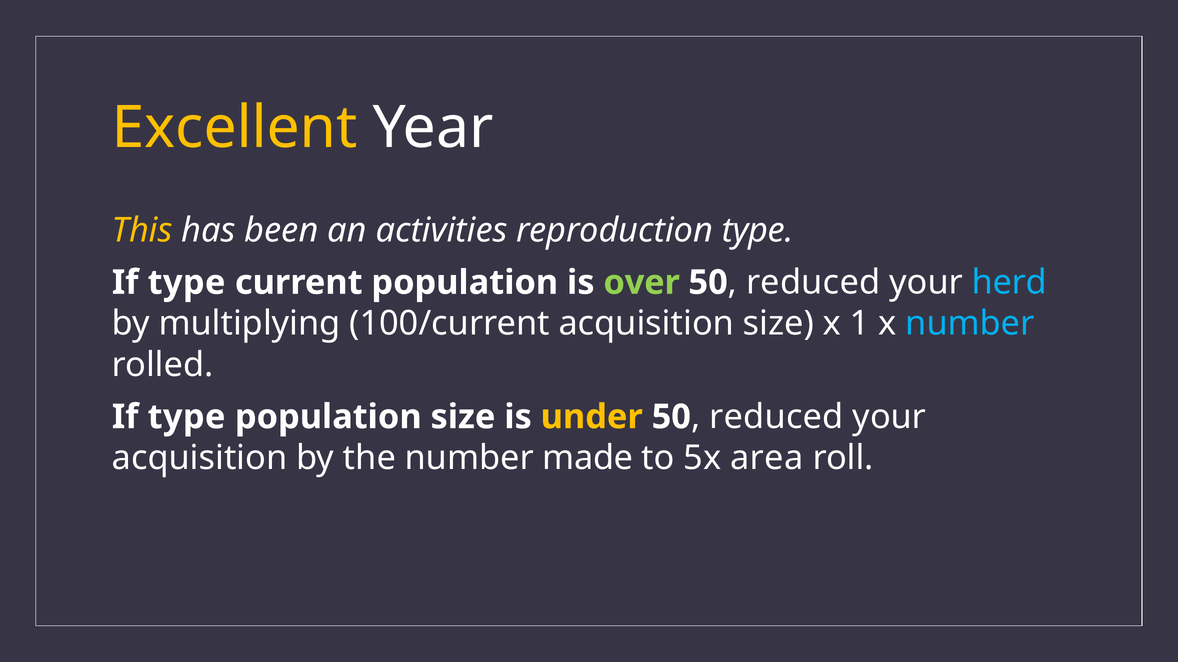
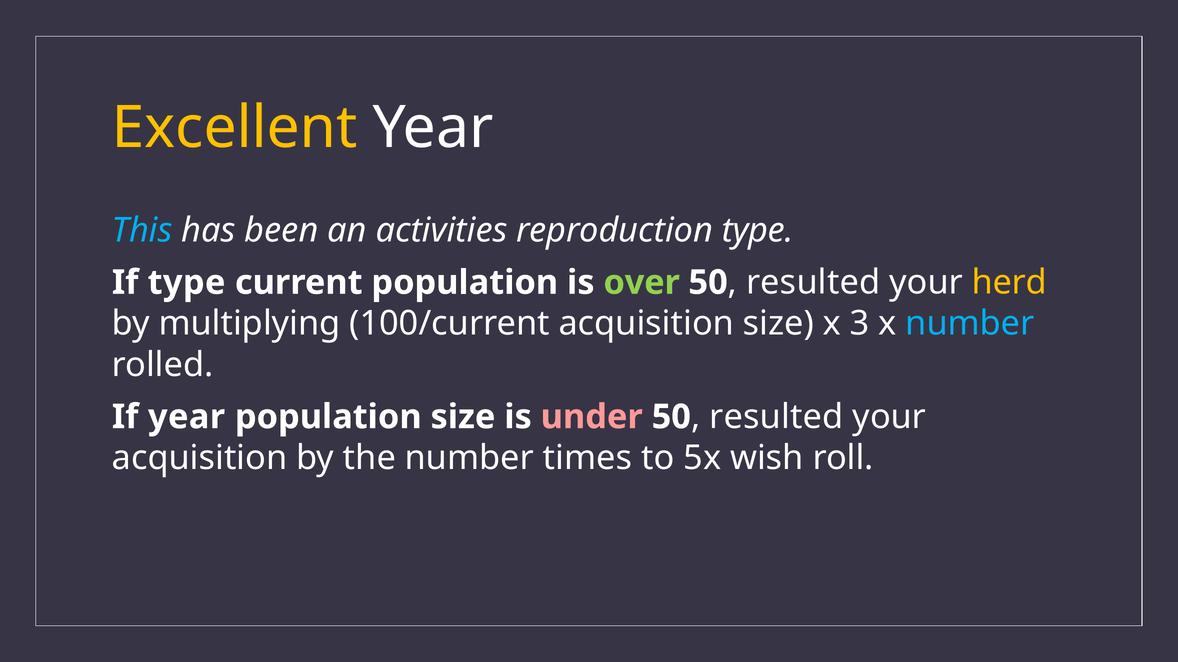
This colour: yellow -> light blue
reduced at (813, 283): reduced -> resulted
herd colour: light blue -> yellow
1: 1 -> 3
type at (187, 417): type -> year
under colour: yellow -> pink
reduced at (776, 417): reduced -> resulted
made: made -> times
area: area -> wish
